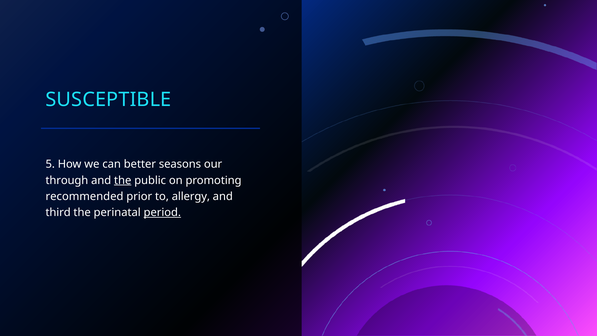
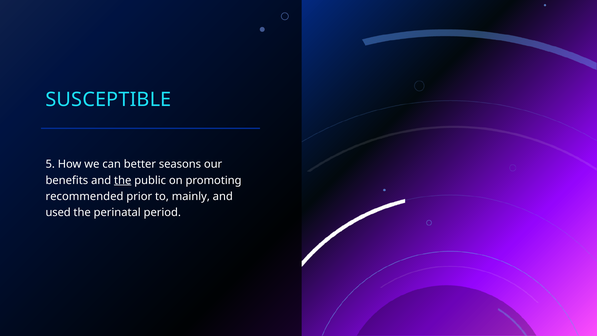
through: through -> benefits
allergy: allergy -> mainly
third: third -> used
period underline: present -> none
